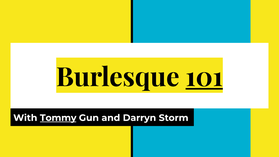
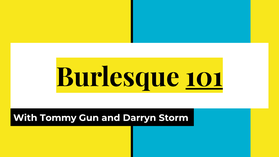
Tommy underline: present -> none
